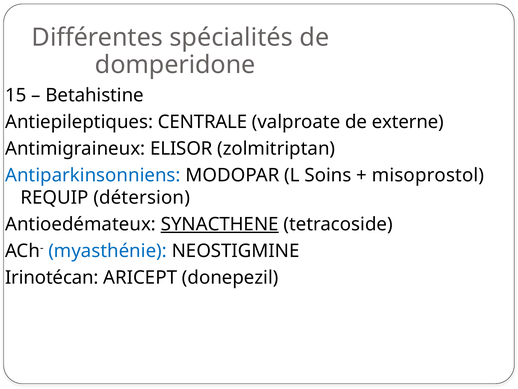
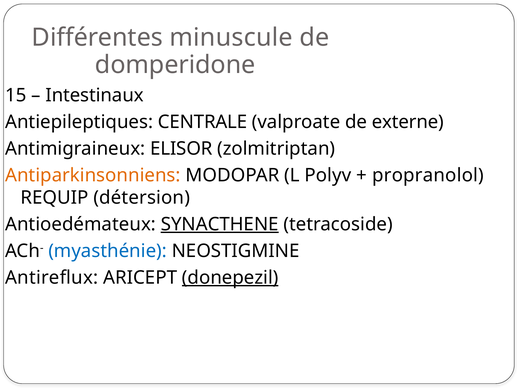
spécialités: spécialités -> minuscule
Betahistine: Betahistine -> Intestinaux
Antiparkinsonniens colour: blue -> orange
Soins: Soins -> Polyv
misoprostol: misoprostol -> propranolol
Irinotécan: Irinotécan -> Antireflux
donepezil underline: none -> present
